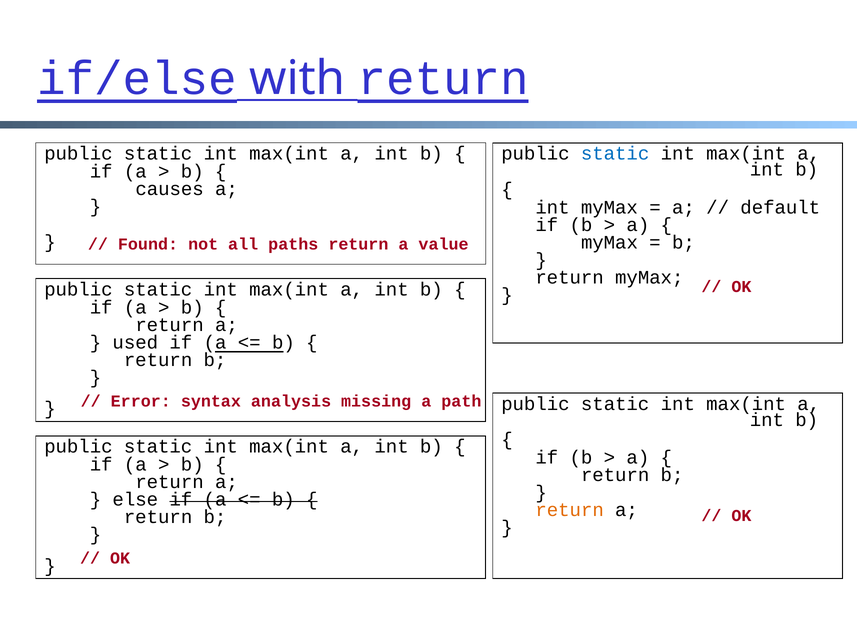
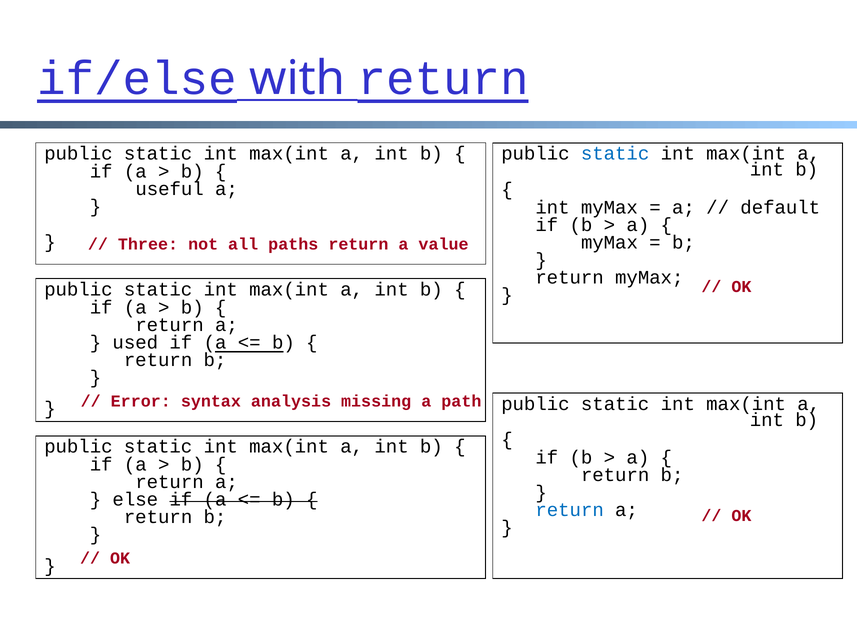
causes: causes -> useful
Found: Found -> Three
return at (570, 510) colour: orange -> blue
